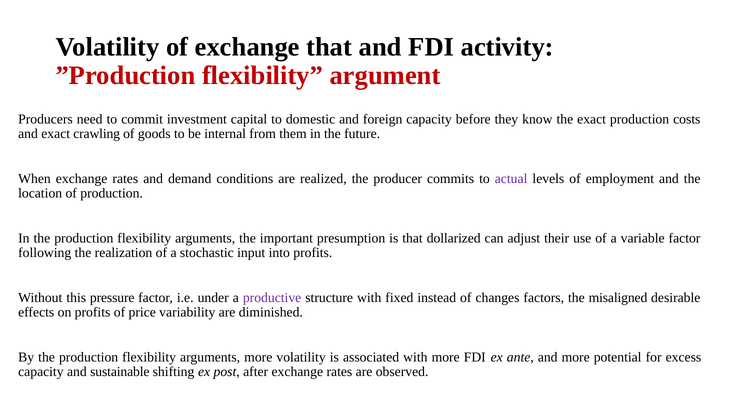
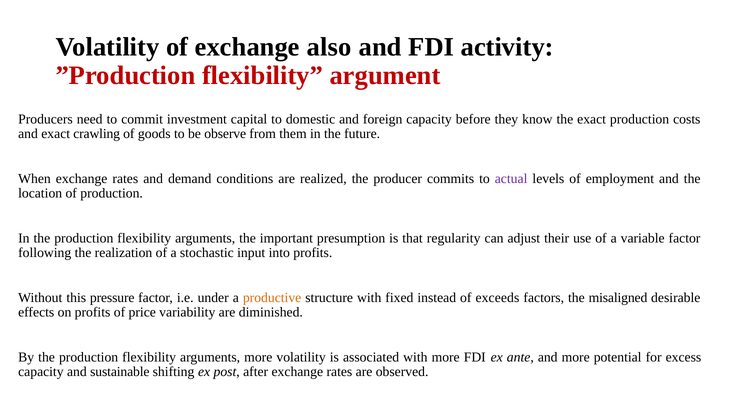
exchange that: that -> also
internal: internal -> observe
dollarized: dollarized -> regularity
productive colour: purple -> orange
changes: changes -> exceeds
